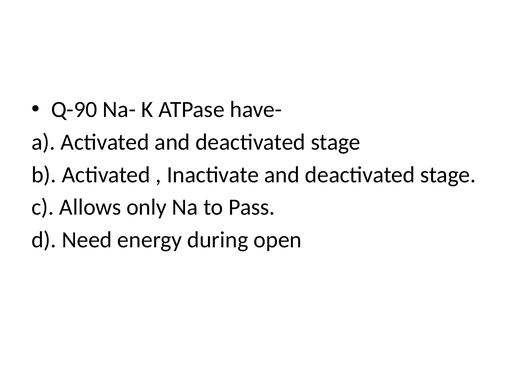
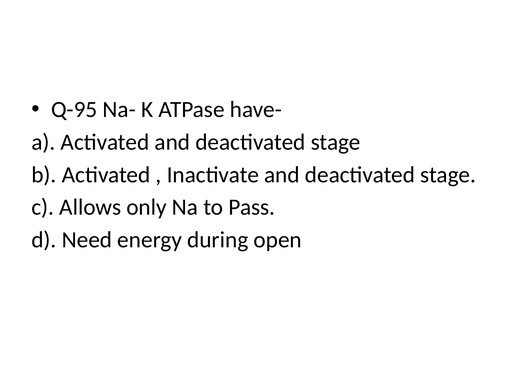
Q-90: Q-90 -> Q-95
